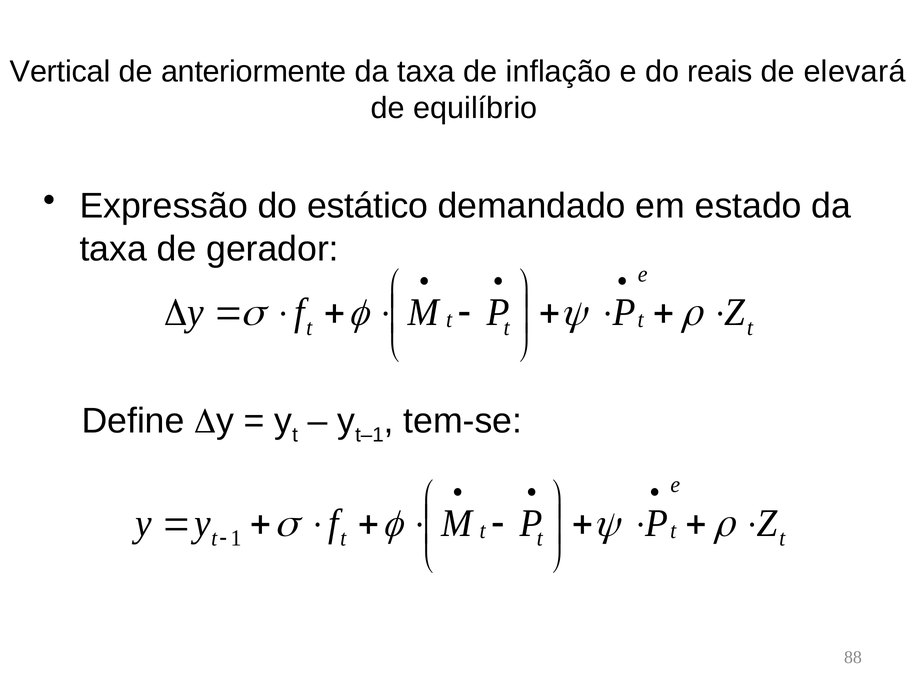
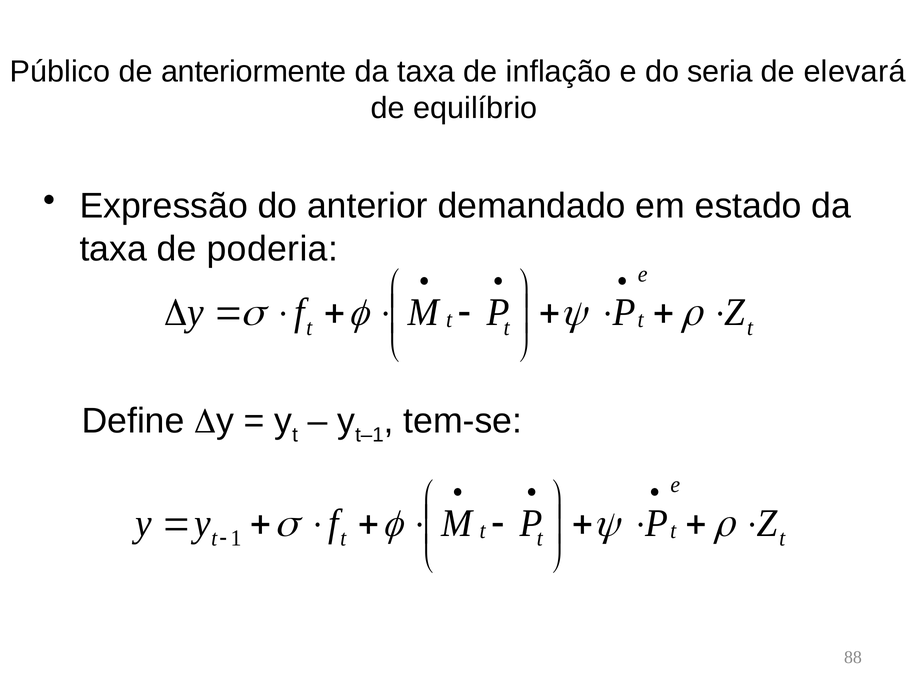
Vertical: Vertical -> Público
reais: reais -> seria
estático: estático -> anterior
gerador: gerador -> poderia
